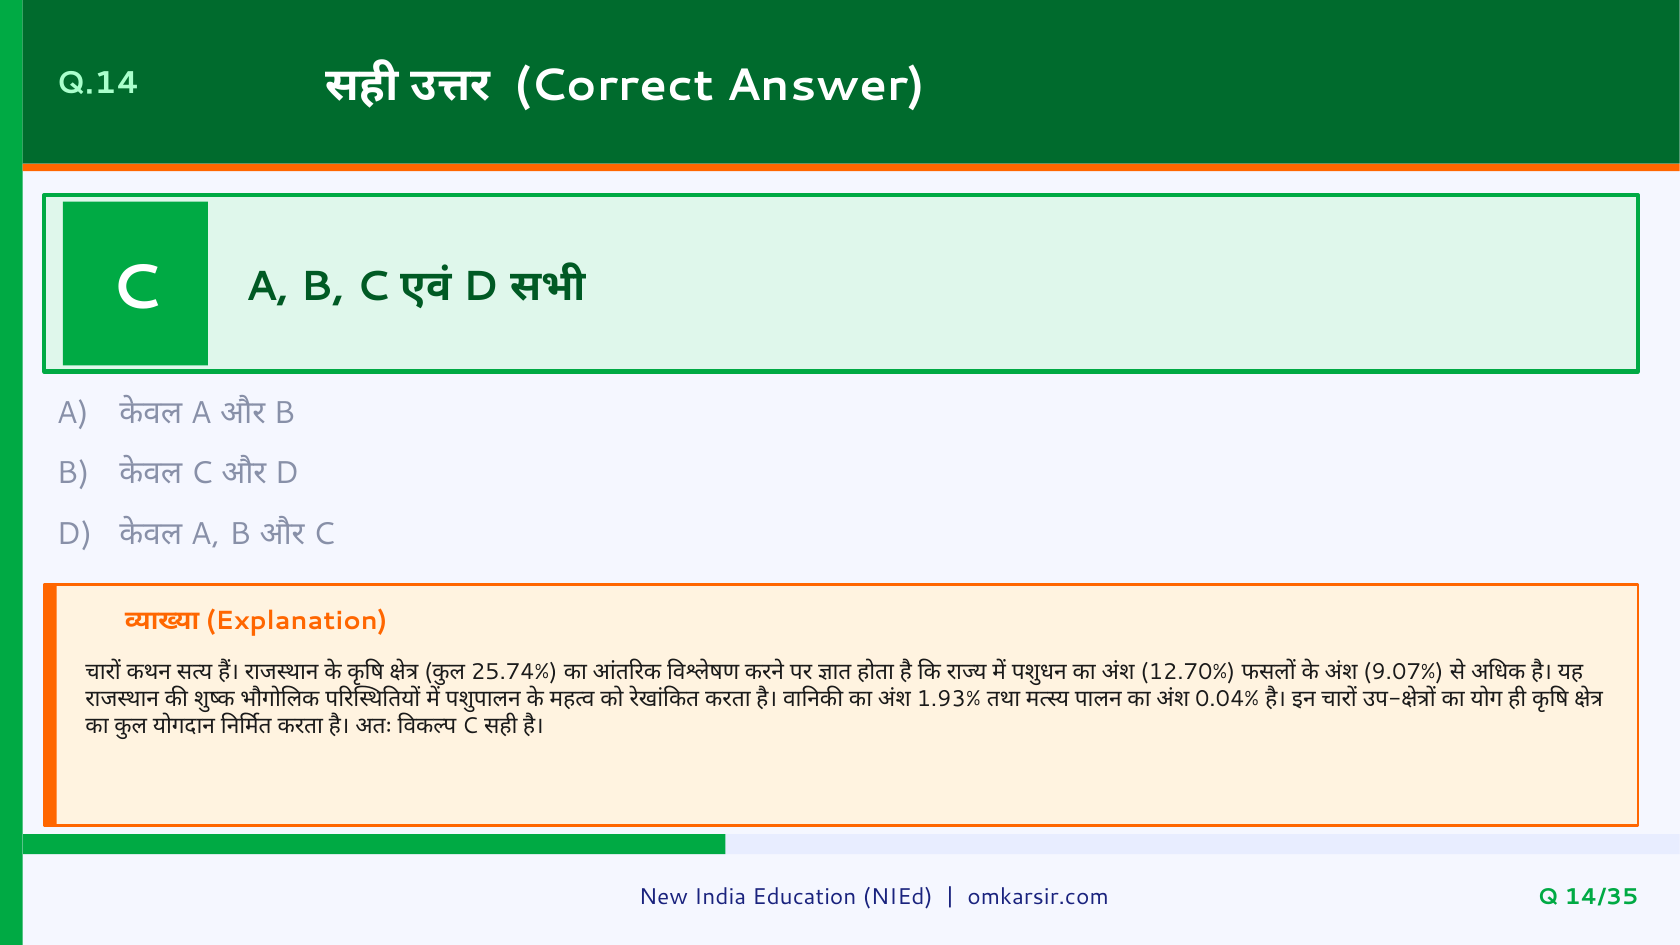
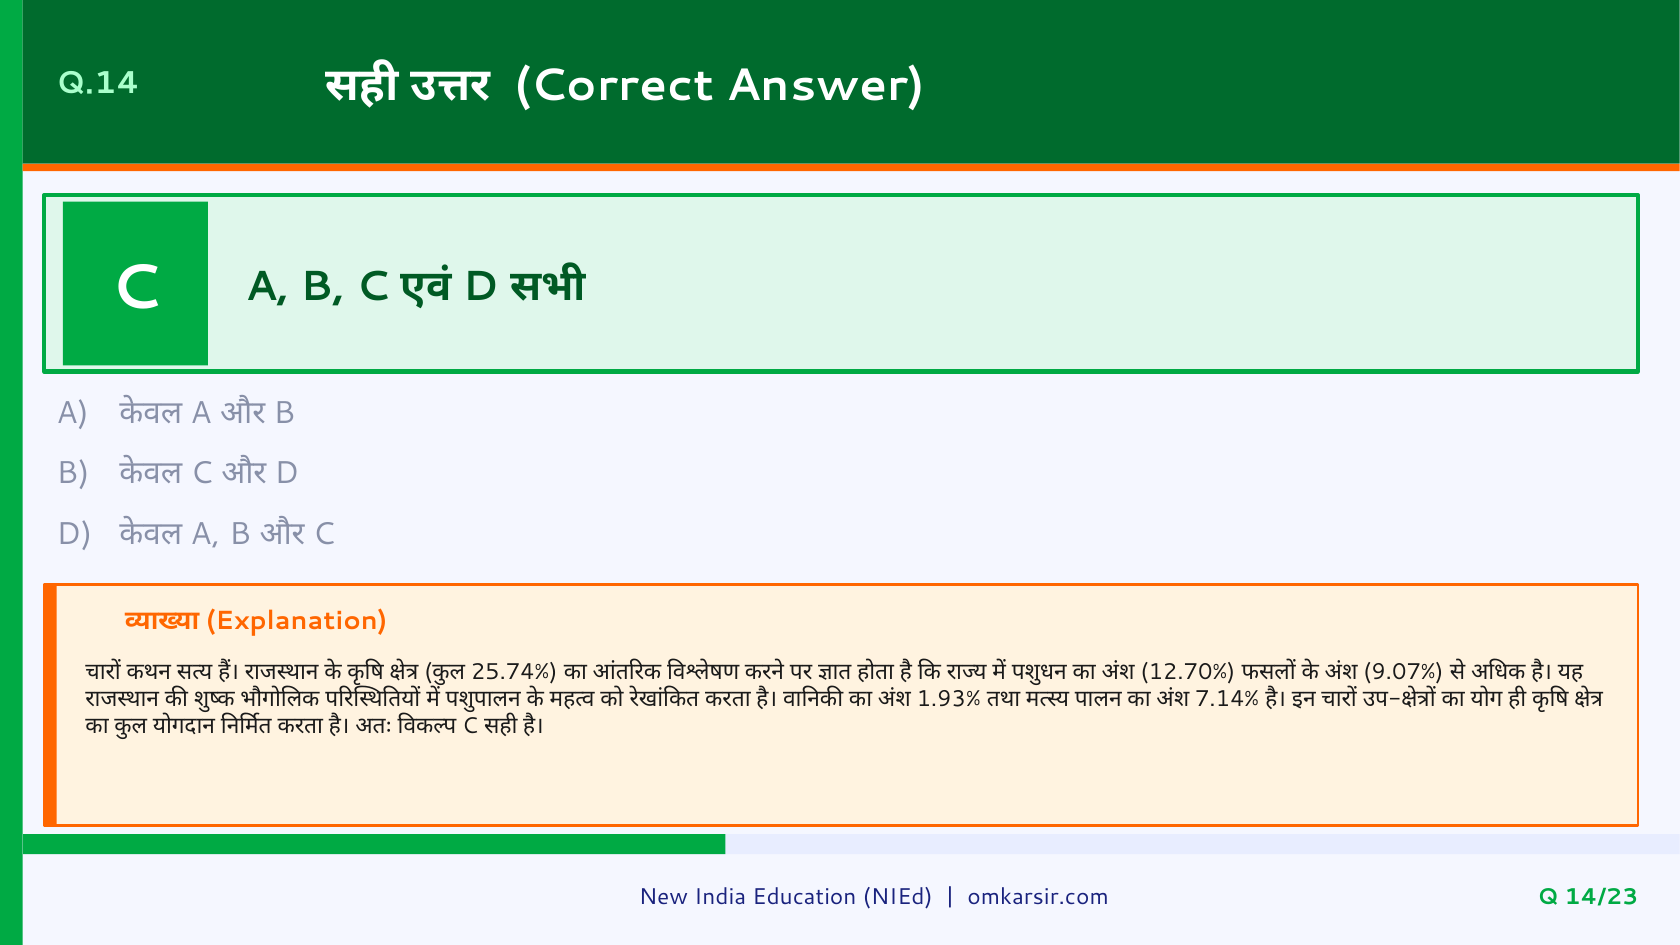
0.04%: 0.04% -> 7.14%
14/35: 14/35 -> 14/23
